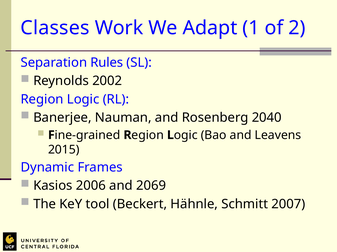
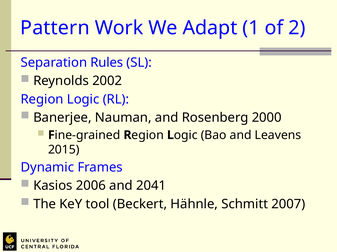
Classes: Classes -> Pattern
2040: 2040 -> 2000
2069: 2069 -> 2041
